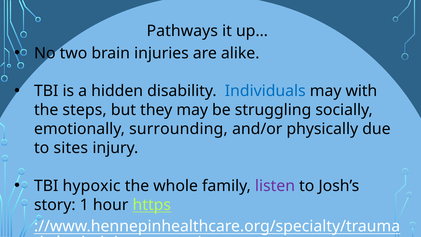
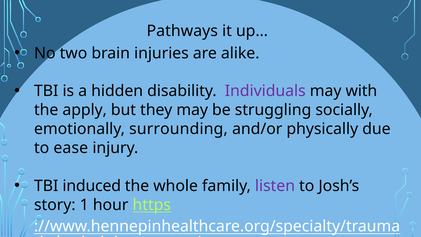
Individuals colour: blue -> purple
steps: steps -> apply
sites: sites -> ease
hypoxic: hypoxic -> induced
